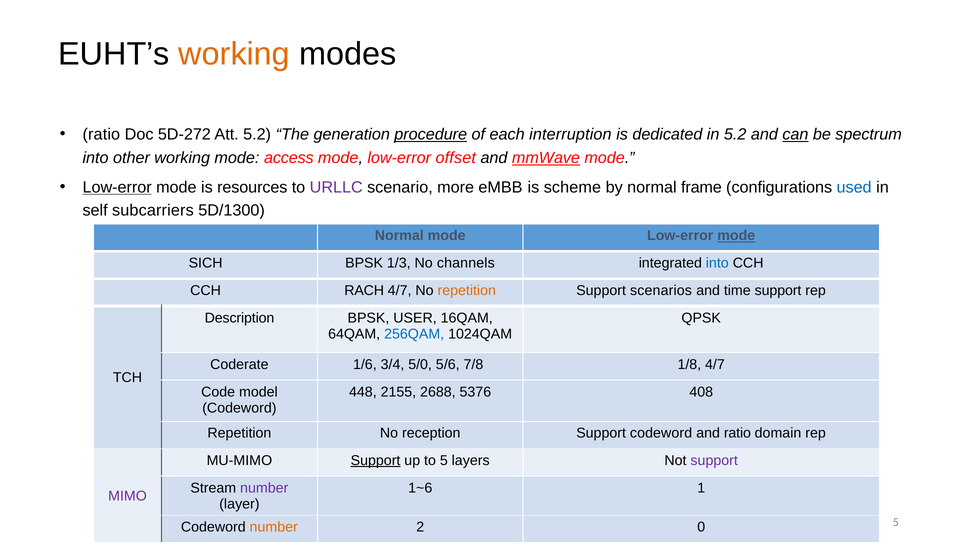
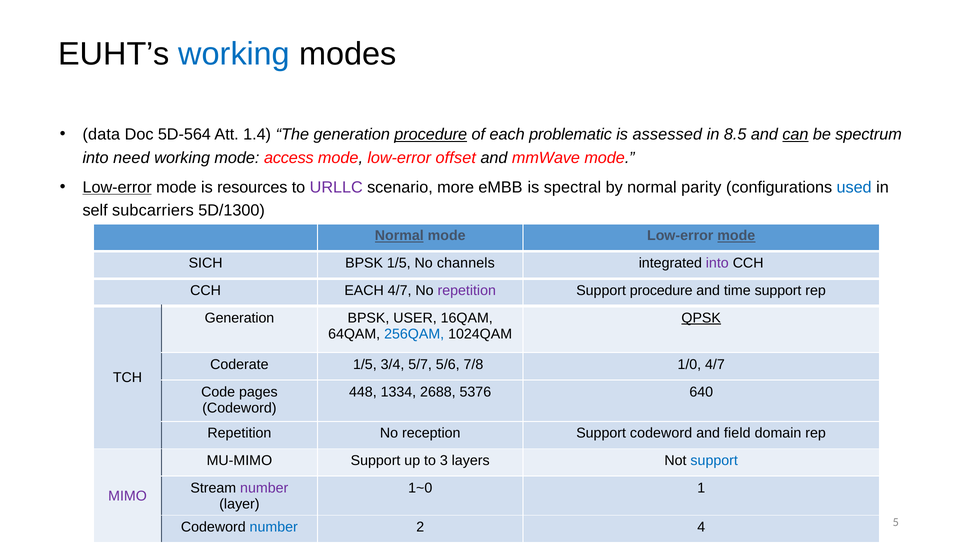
working at (234, 54) colour: orange -> blue
ratio at (101, 135): ratio -> data
5D-272: 5D-272 -> 5D-564
Att 5.2: 5.2 -> 1.4
interruption: interruption -> problematic
dedicated: dedicated -> assessed
in 5.2: 5.2 -> 8.5
other: other -> need
mmWave underline: present -> none
scheme: scheme -> spectral
frame: frame -> parity
Normal at (399, 236) underline: none -> present
BPSK 1/3: 1/3 -> 1/5
into at (717, 263) colour: blue -> purple
CCH RACH: RACH -> EACH
repetition at (467, 291) colour: orange -> purple
Support scenarios: scenarios -> procedure
Description at (239, 318): Description -> Generation
QPSK underline: none -> present
Coderate 1/6: 1/6 -> 1/5
5/0: 5/0 -> 5/7
1/8: 1/8 -> 1/0
model: model -> pages
2155: 2155 -> 1334
408: 408 -> 640
and ratio: ratio -> field
Support at (376, 461) underline: present -> none
to 5: 5 -> 3
support at (714, 461) colour: purple -> blue
1~6: 1~6 -> 1~0
number at (274, 527) colour: orange -> blue
0: 0 -> 4
